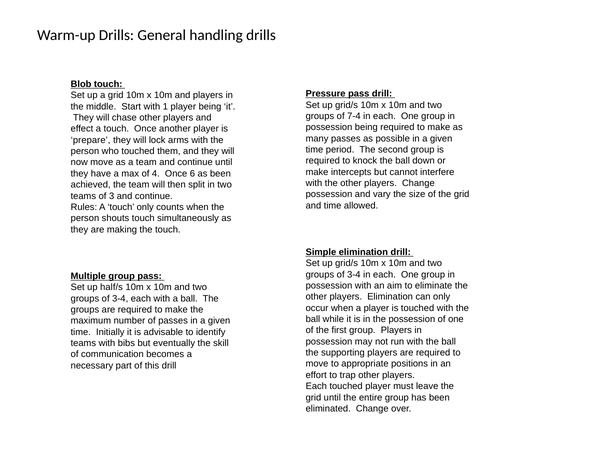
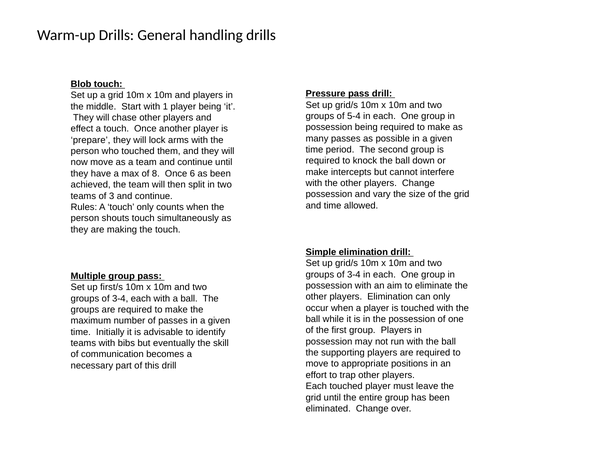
7-4: 7-4 -> 5-4
4: 4 -> 8
half/s: half/s -> first/s
